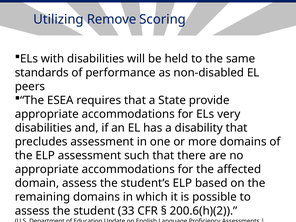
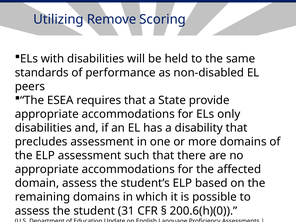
very: very -> only
33: 33 -> 31
200.6(h)(2: 200.6(h)(2 -> 200.6(h)(0
